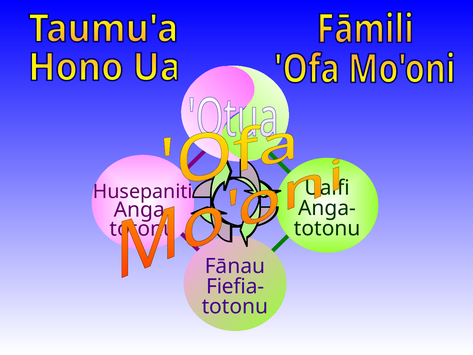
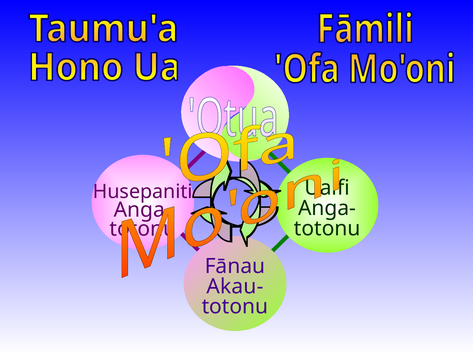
Fiefia-: Fiefia- -> Akau-
